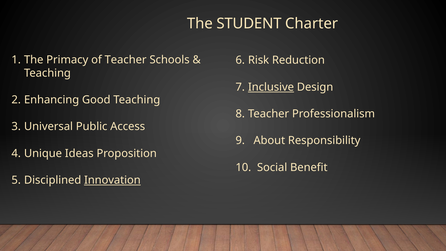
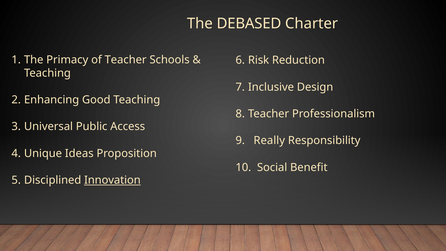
STUDENT: STUDENT -> DEBASED
Inclusive underline: present -> none
About: About -> Really
